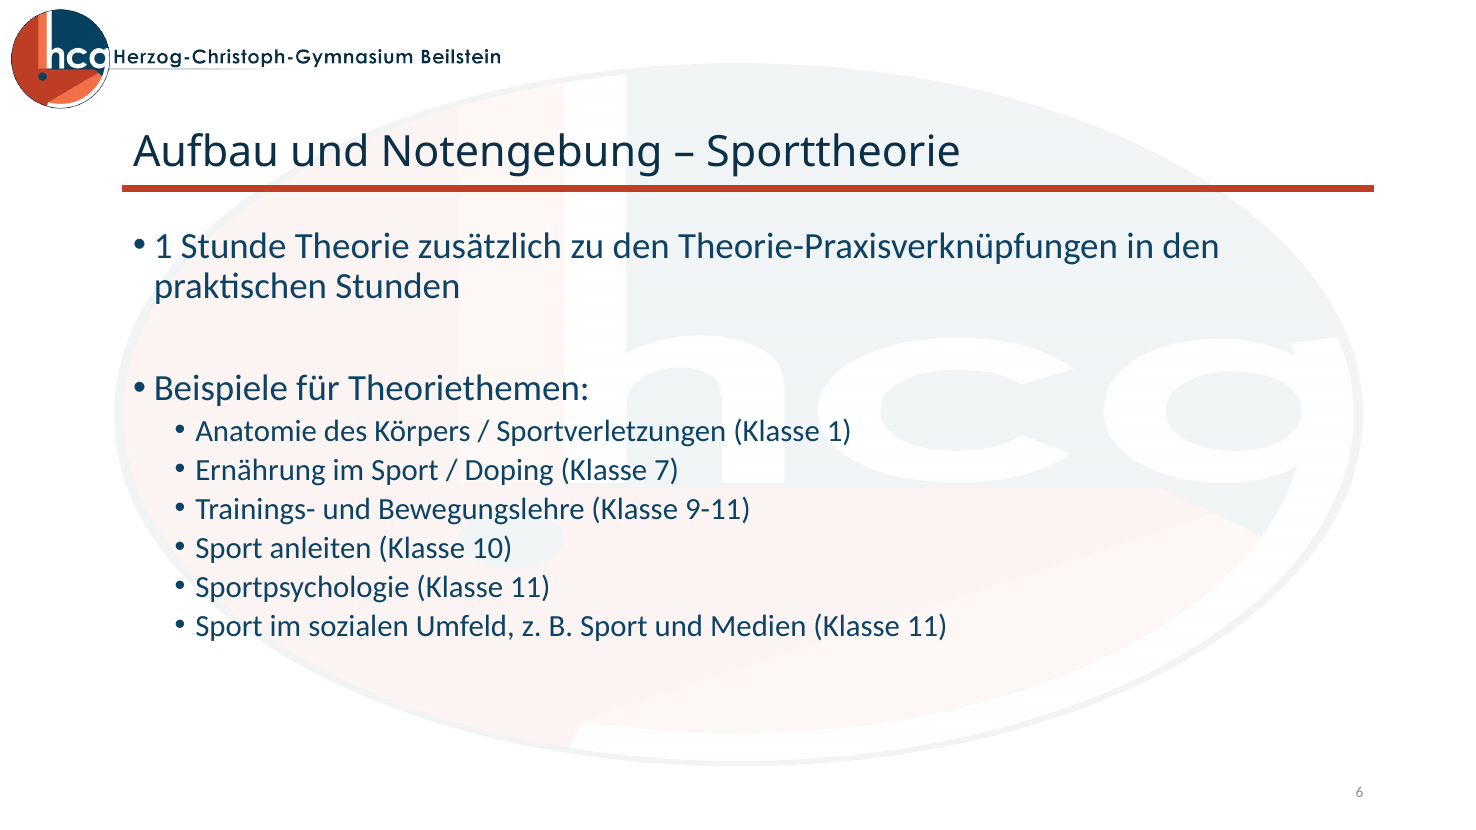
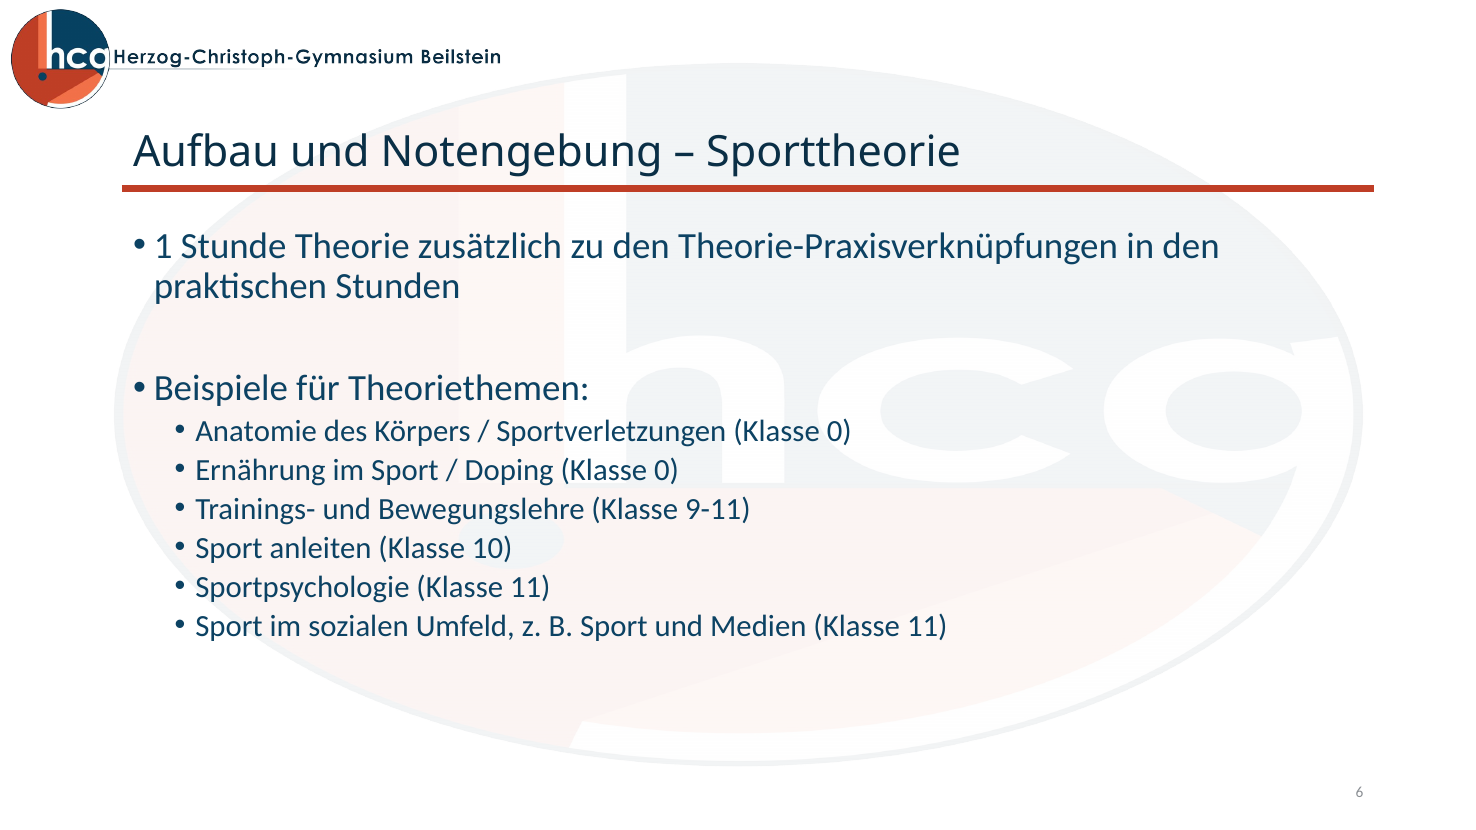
Sportverletzungen Klasse 1: 1 -> 0
Doping Klasse 7: 7 -> 0
